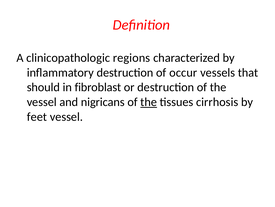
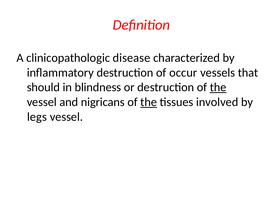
regions: regions -> disease
fibroblast: fibroblast -> blindness
the at (218, 87) underline: none -> present
cirrhosis: cirrhosis -> involved
feet: feet -> legs
